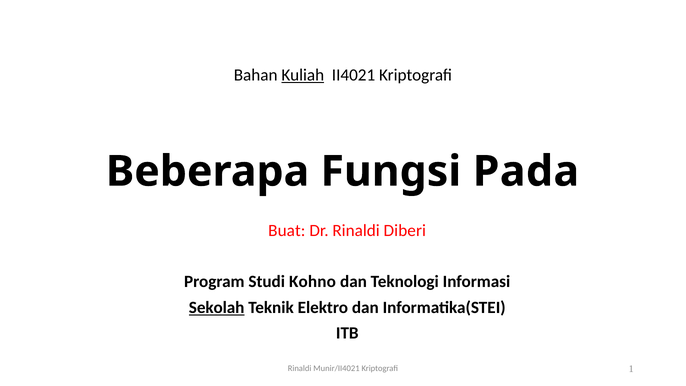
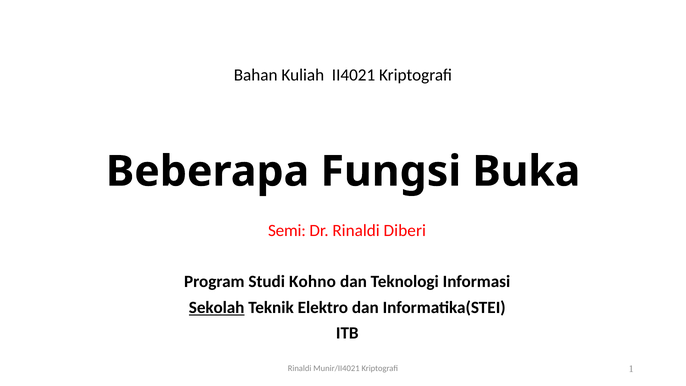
Kuliah underline: present -> none
Pada: Pada -> Buka
Buat: Buat -> Semi
